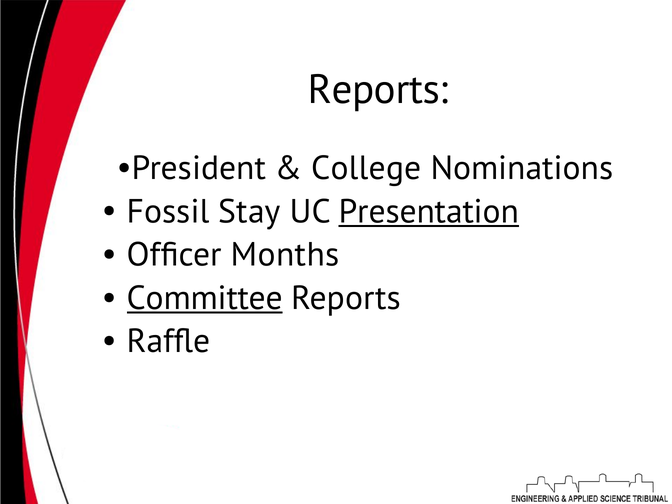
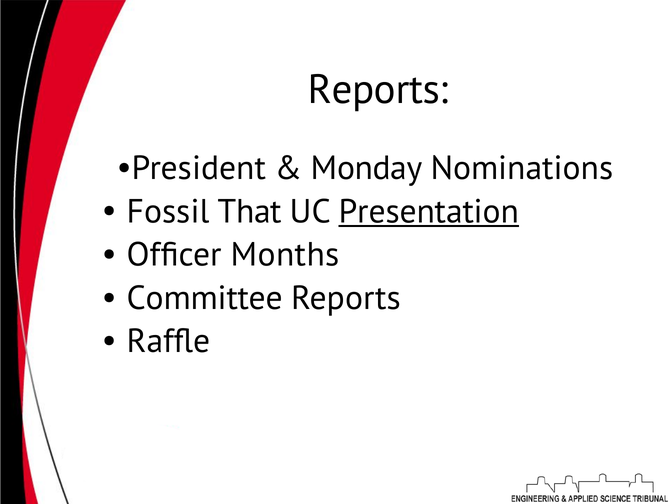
College: College -> Monday
Stay: Stay -> That
Committee underline: present -> none
